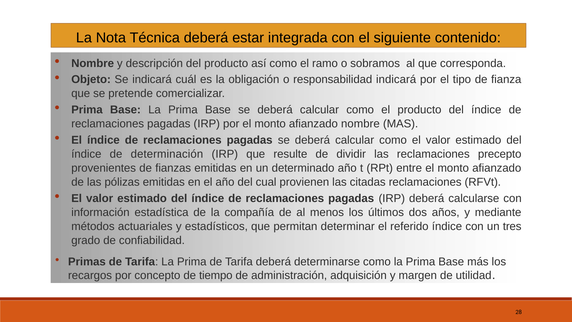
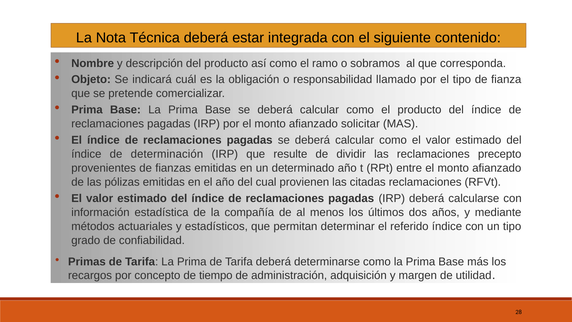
responsabilidad indicará: indicará -> llamado
afianzado nombre: nombre -> solicitar
un tres: tres -> tipo
